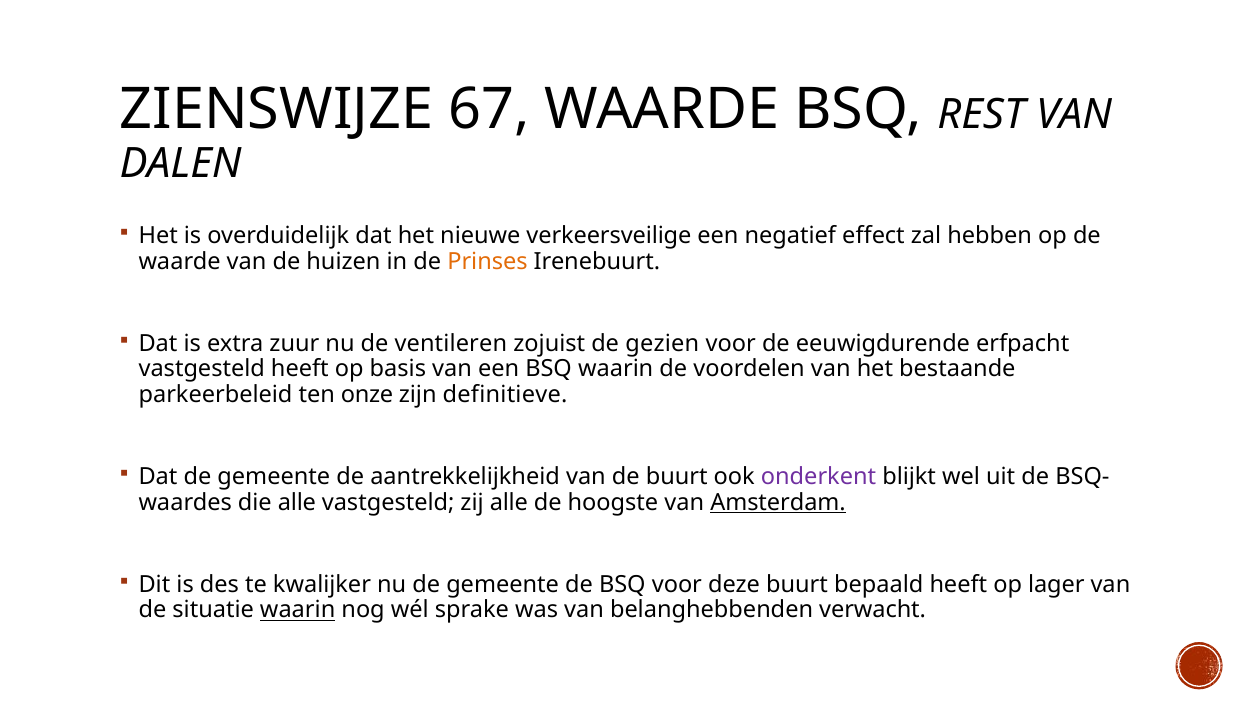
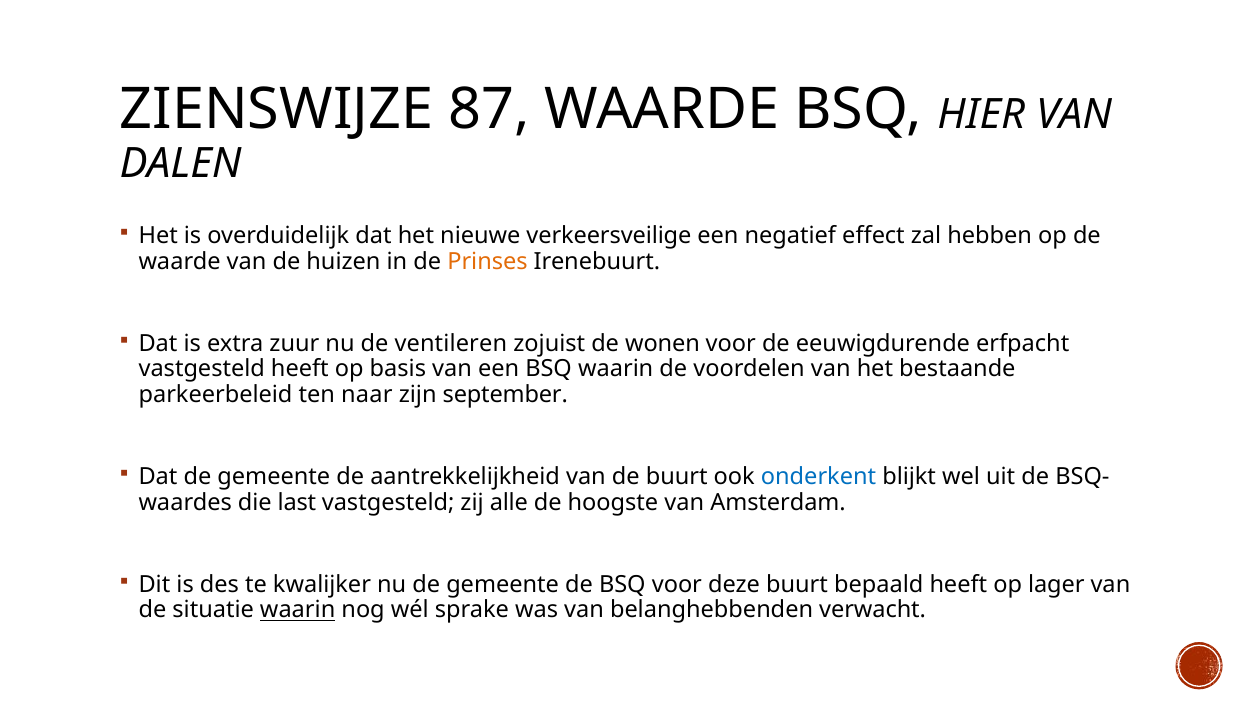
67: 67 -> 87
REST: REST -> HIER
gezien: gezien -> wonen
onze: onze -> naar
definitieve: definitieve -> september
onderkent colour: purple -> blue
die alle: alle -> last
Amsterdam underline: present -> none
